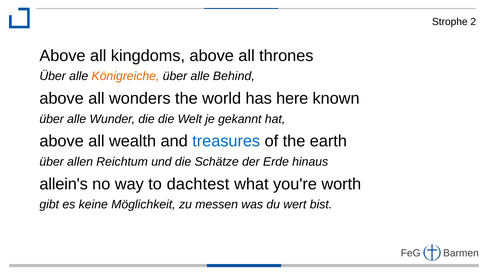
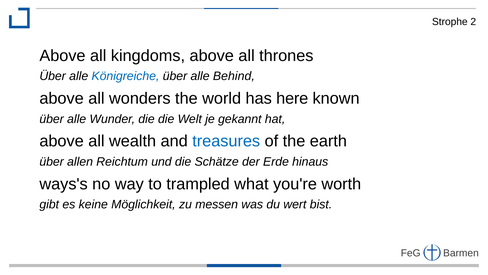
Königreiche colour: orange -> blue
allein's: allein's -> ways's
dachtest: dachtest -> trampled
